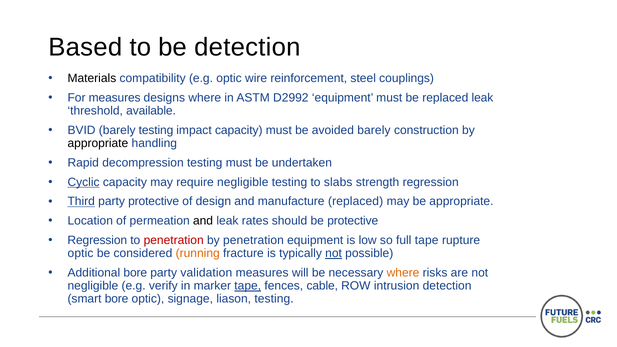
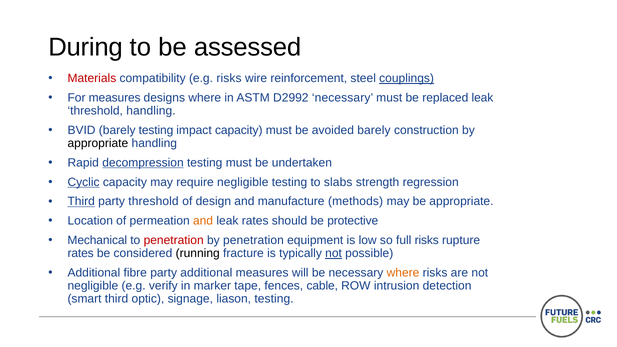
Based: Based -> During
be detection: detection -> assessed
Materials colour: black -> red
e.g optic: optic -> risks
couplings underline: none -> present
D2992 equipment: equipment -> necessary
threshold available: available -> handling
decompression underline: none -> present
party protective: protective -> threshold
manufacture replaced: replaced -> methods
and at (203, 221) colour: black -> orange
Regression at (97, 240): Regression -> Mechanical
full tape: tape -> risks
optic at (81, 253): optic -> rates
running colour: orange -> black
Additional bore: bore -> fibre
party validation: validation -> additional
tape at (248, 286) underline: present -> none
smart bore: bore -> third
